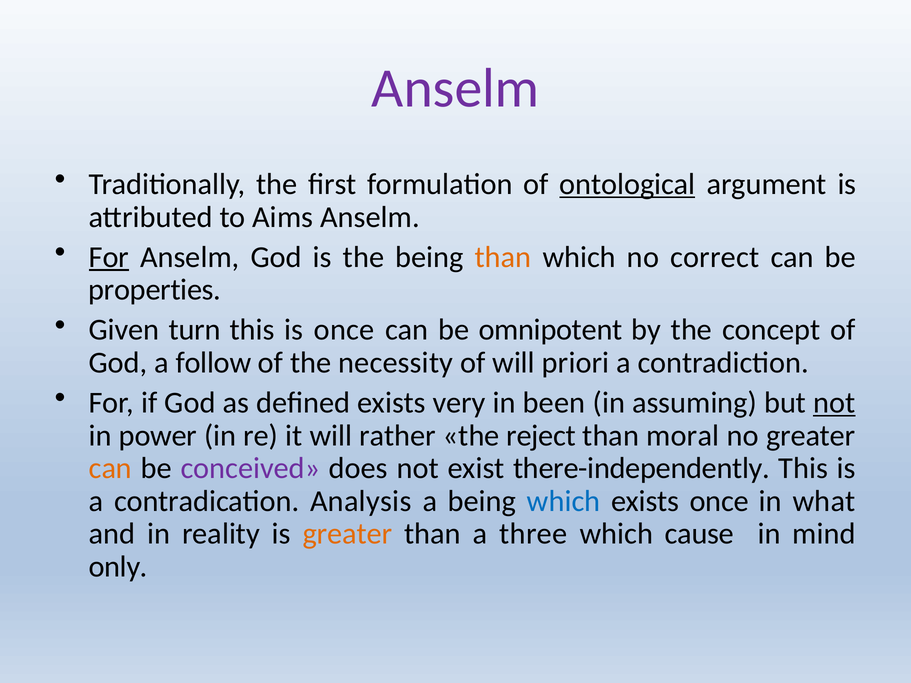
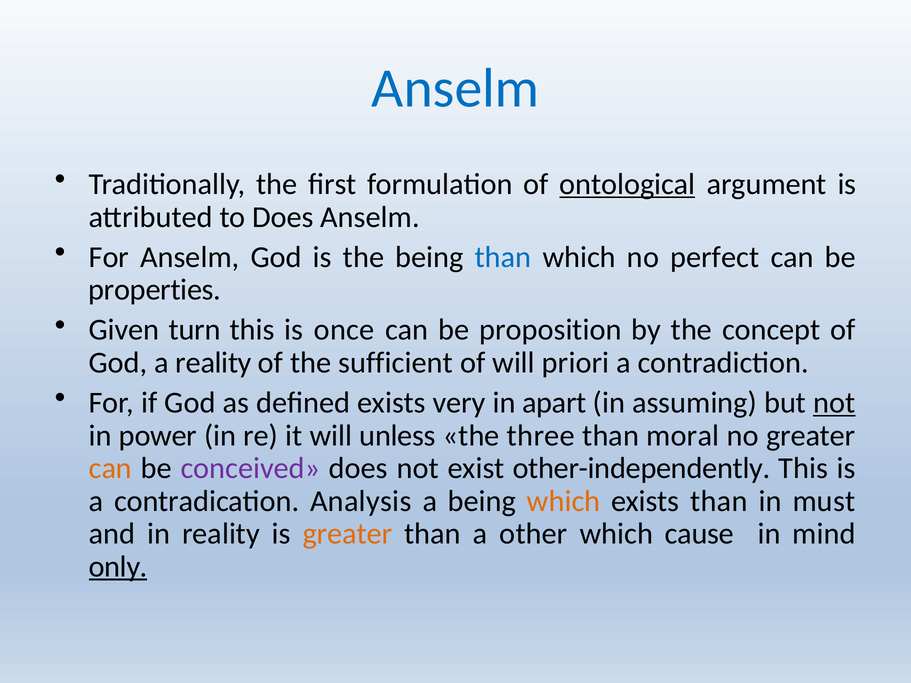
Anselm at (455, 88) colour: purple -> blue
to Aims: Aims -> Does
For at (109, 257) underline: present -> none
than at (503, 257) colour: orange -> blue
correct: correct -> perfect
omnipotent: omnipotent -> proposition
a follow: follow -> reality
necessity: necessity -> sufficient
been: been -> apart
rather: rather -> unless
reject: reject -> three
there-independently: there-independently -> other-independently
which at (564, 501) colour: blue -> orange
exists once: once -> than
what: what -> must
three: three -> other
only underline: none -> present
